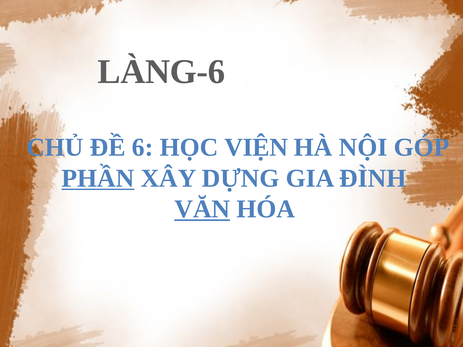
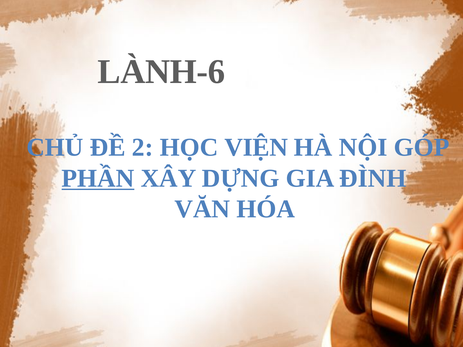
LÀNG-6: LÀNG-6 -> LÀNH-6
6: 6 -> 2
VĂN underline: present -> none
